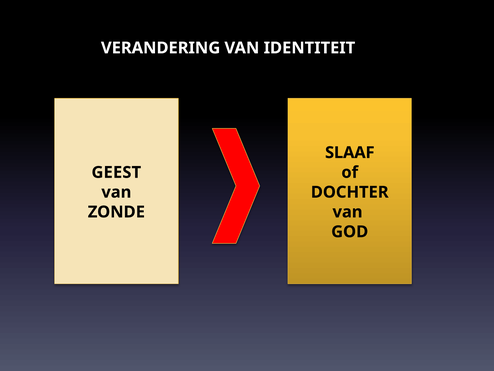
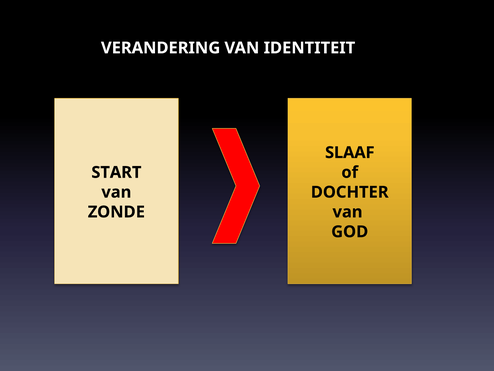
GEEST: GEEST -> START
